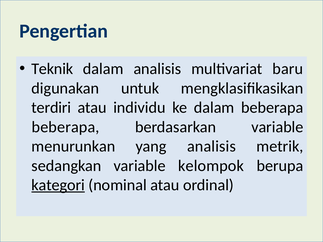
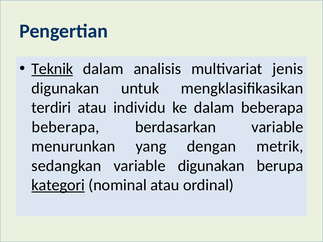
Teknik underline: none -> present
baru: baru -> jenis
yang analisis: analisis -> dengan
variable kelompok: kelompok -> digunakan
